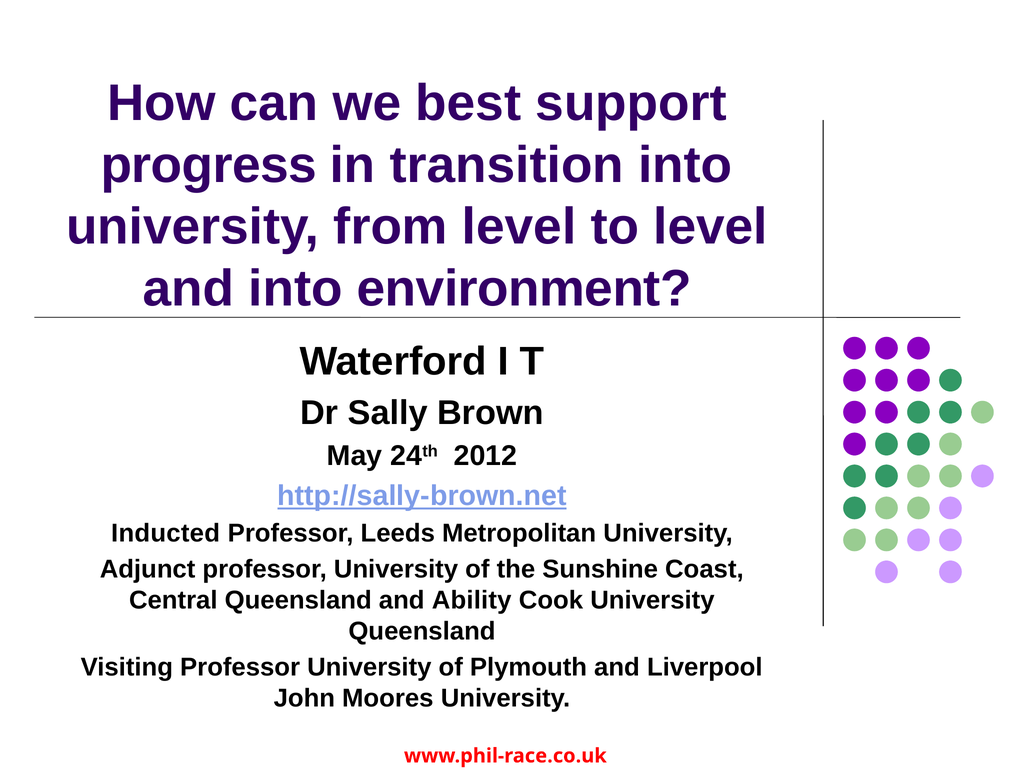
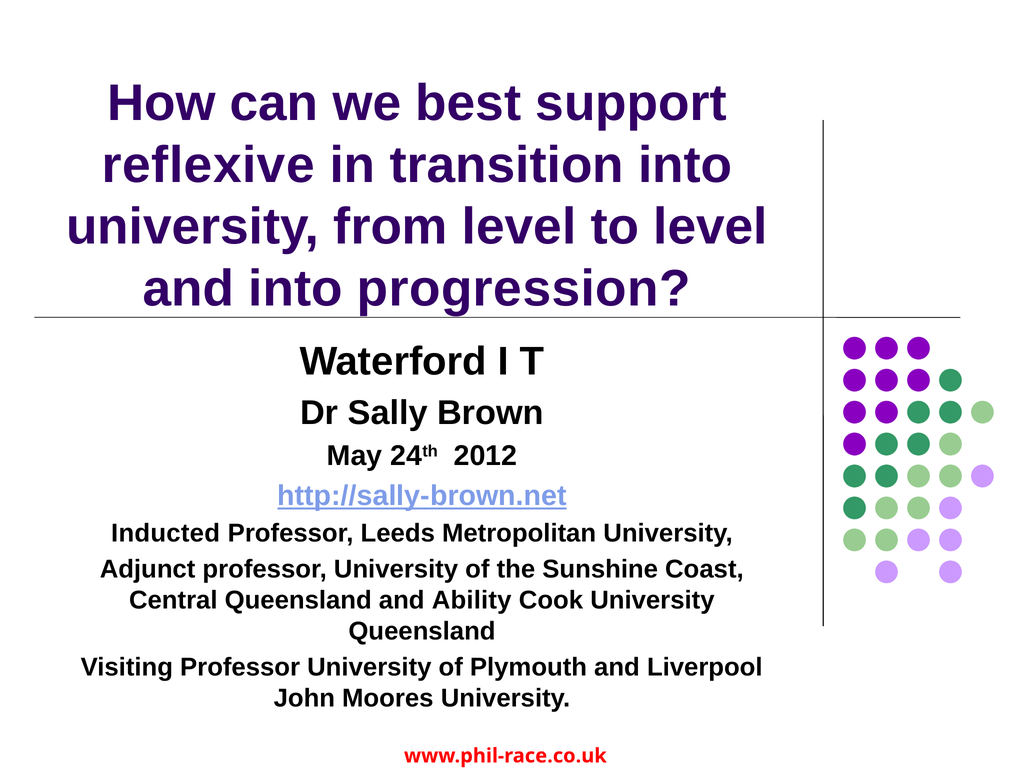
progress: progress -> reflexive
environment: environment -> progression
